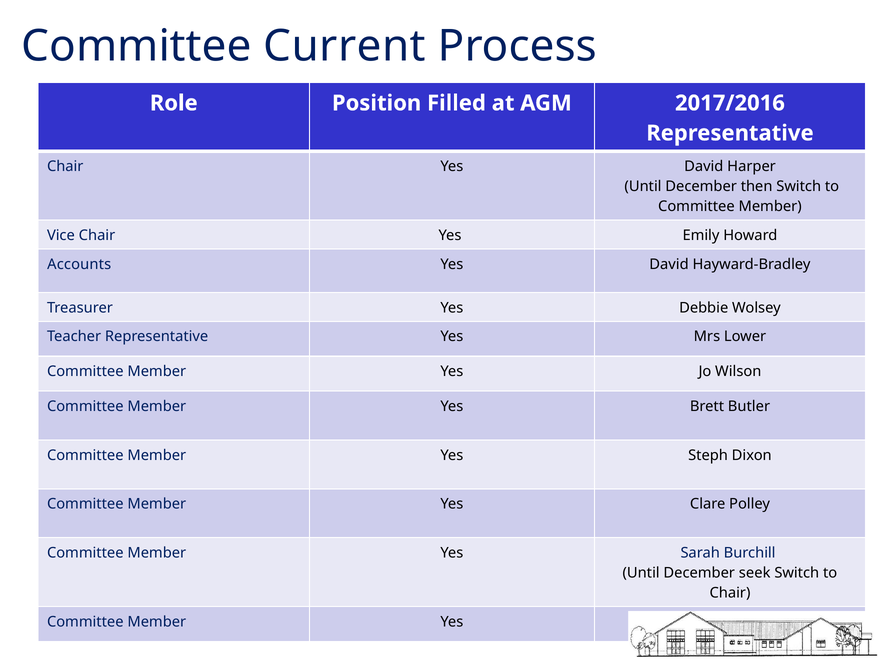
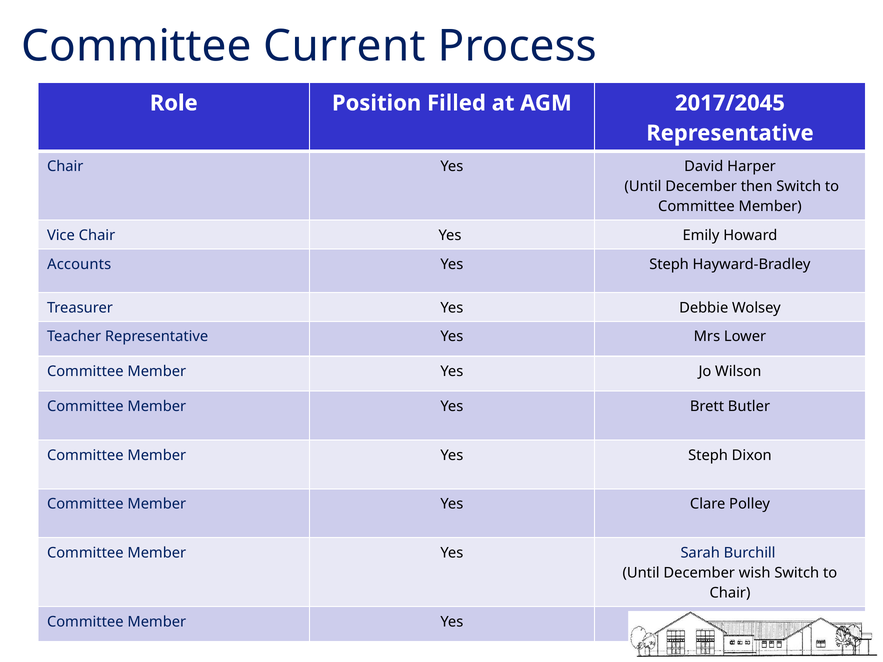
2017/2016: 2017/2016 -> 2017/2045
David at (669, 264): David -> Steph
seek: seek -> wish
